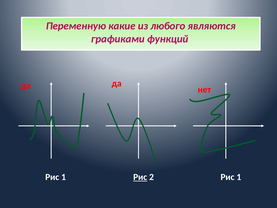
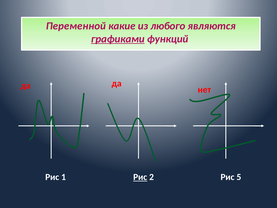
Переменную: Переменную -> Переменной
графиками underline: none -> present
1 at (239, 177): 1 -> 5
